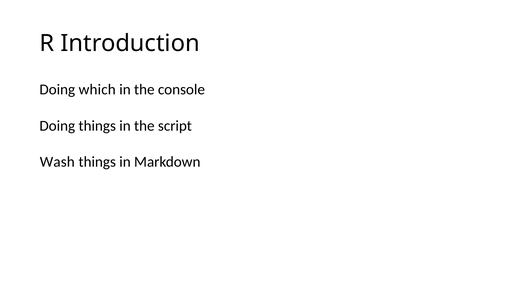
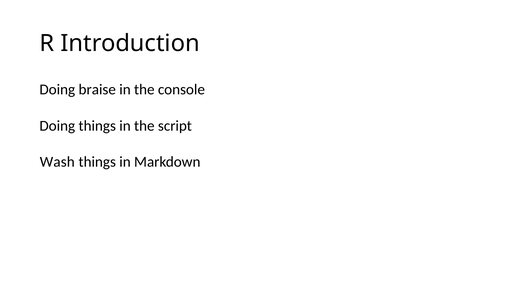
which: which -> braise
